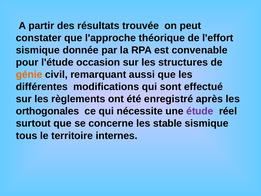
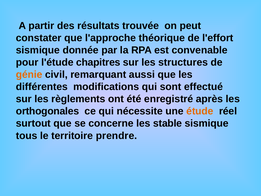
occasion: occasion -> chapitres
étude colour: purple -> orange
internes: internes -> prendre
